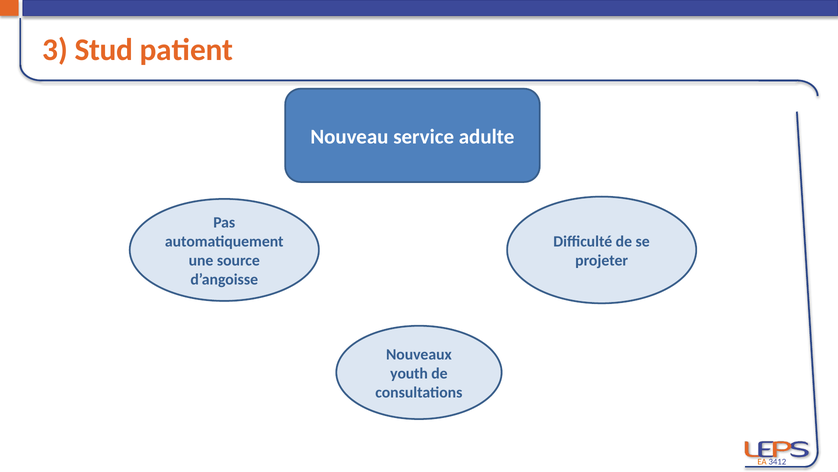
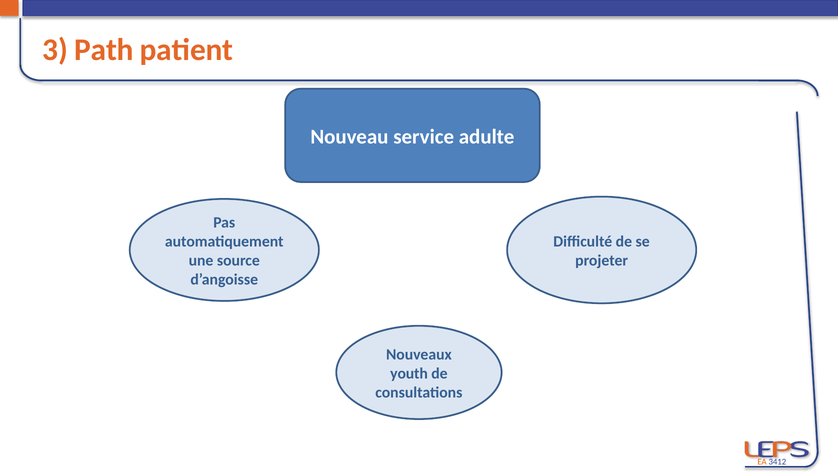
Stud: Stud -> Path
